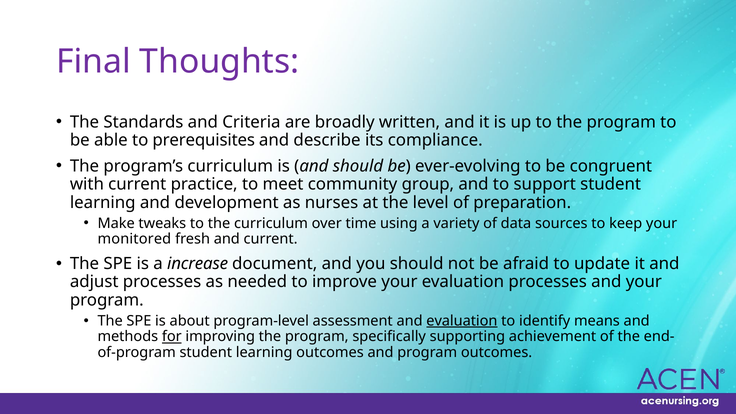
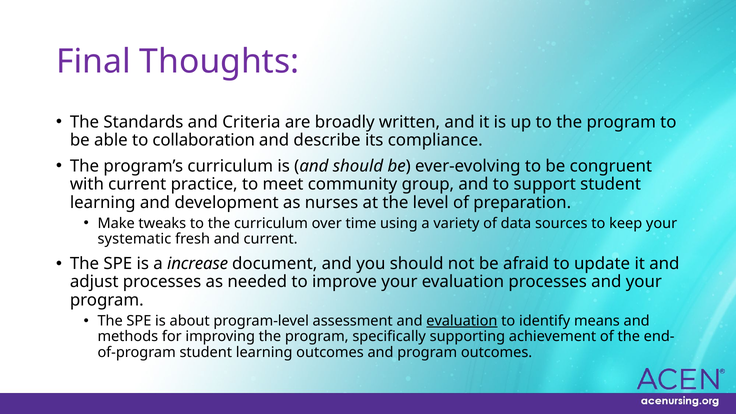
prerequisites: prerequisites -> collaboration
monitored: monitored -> systematic
for underline: present -> none
